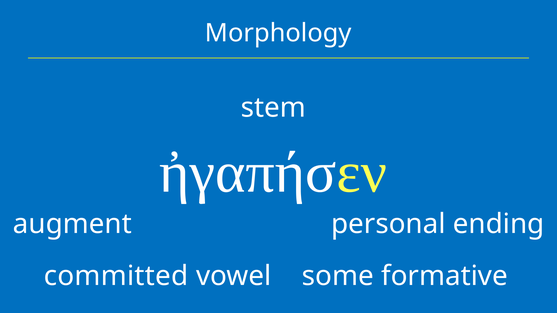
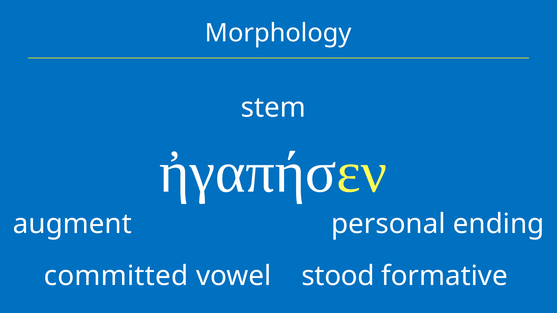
some: some -> stood
